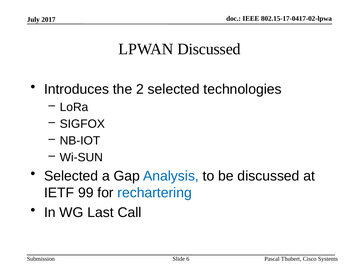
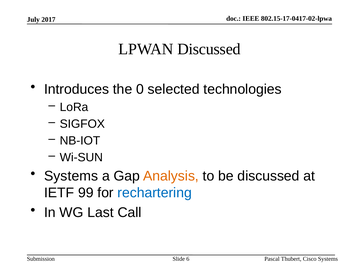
2: 2 -> 0
Selected at (71, 175): Selected -> Systems
Analysis colour: blue -> orange
